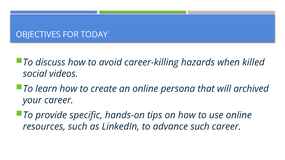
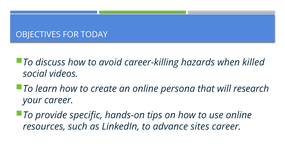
archived: archived -> research
advance such: such -> sites
